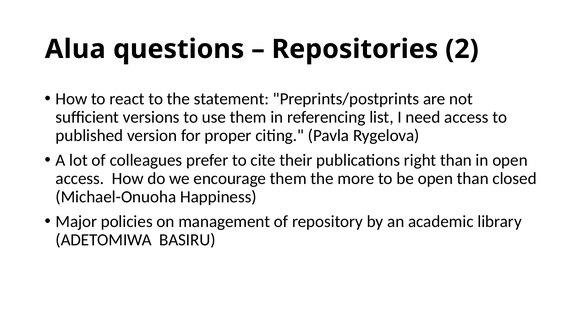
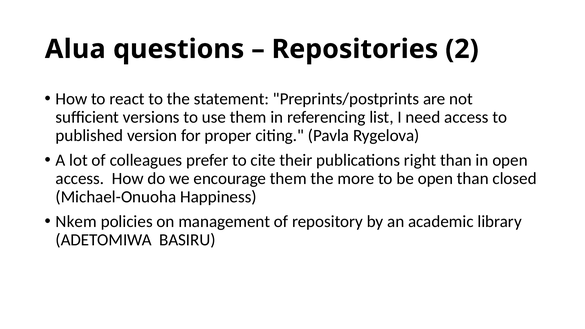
Major: Major -> Nkem
